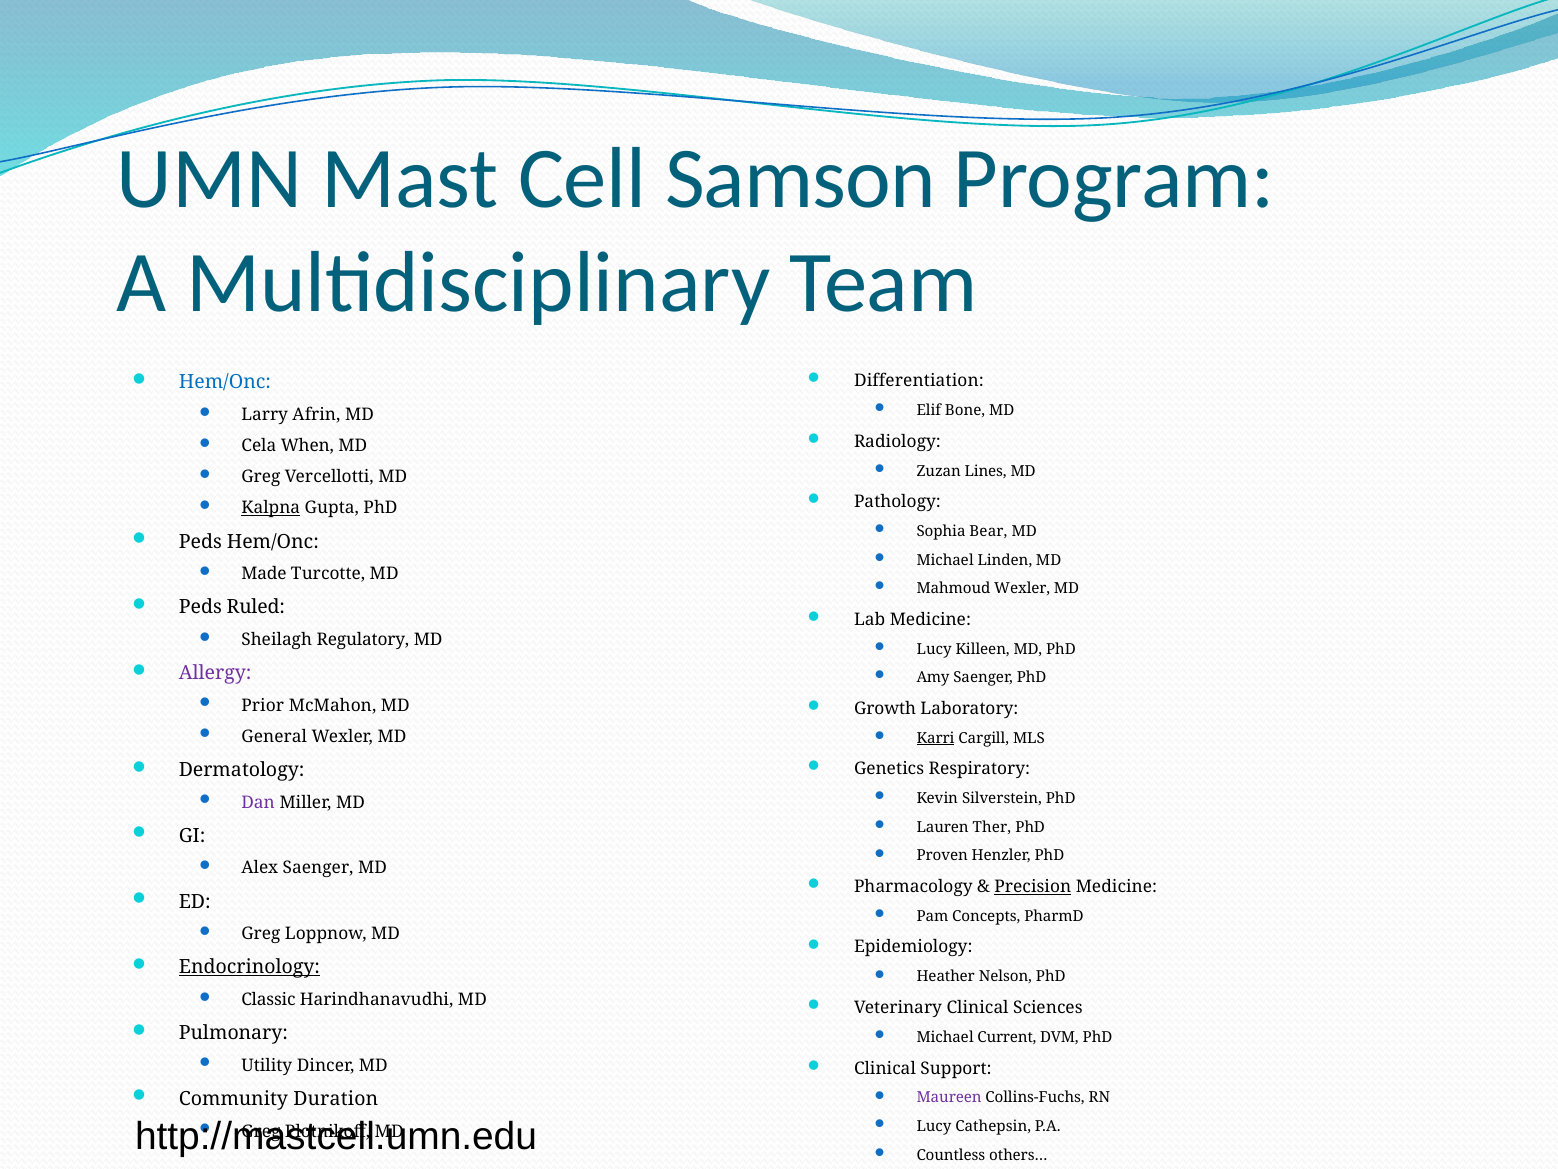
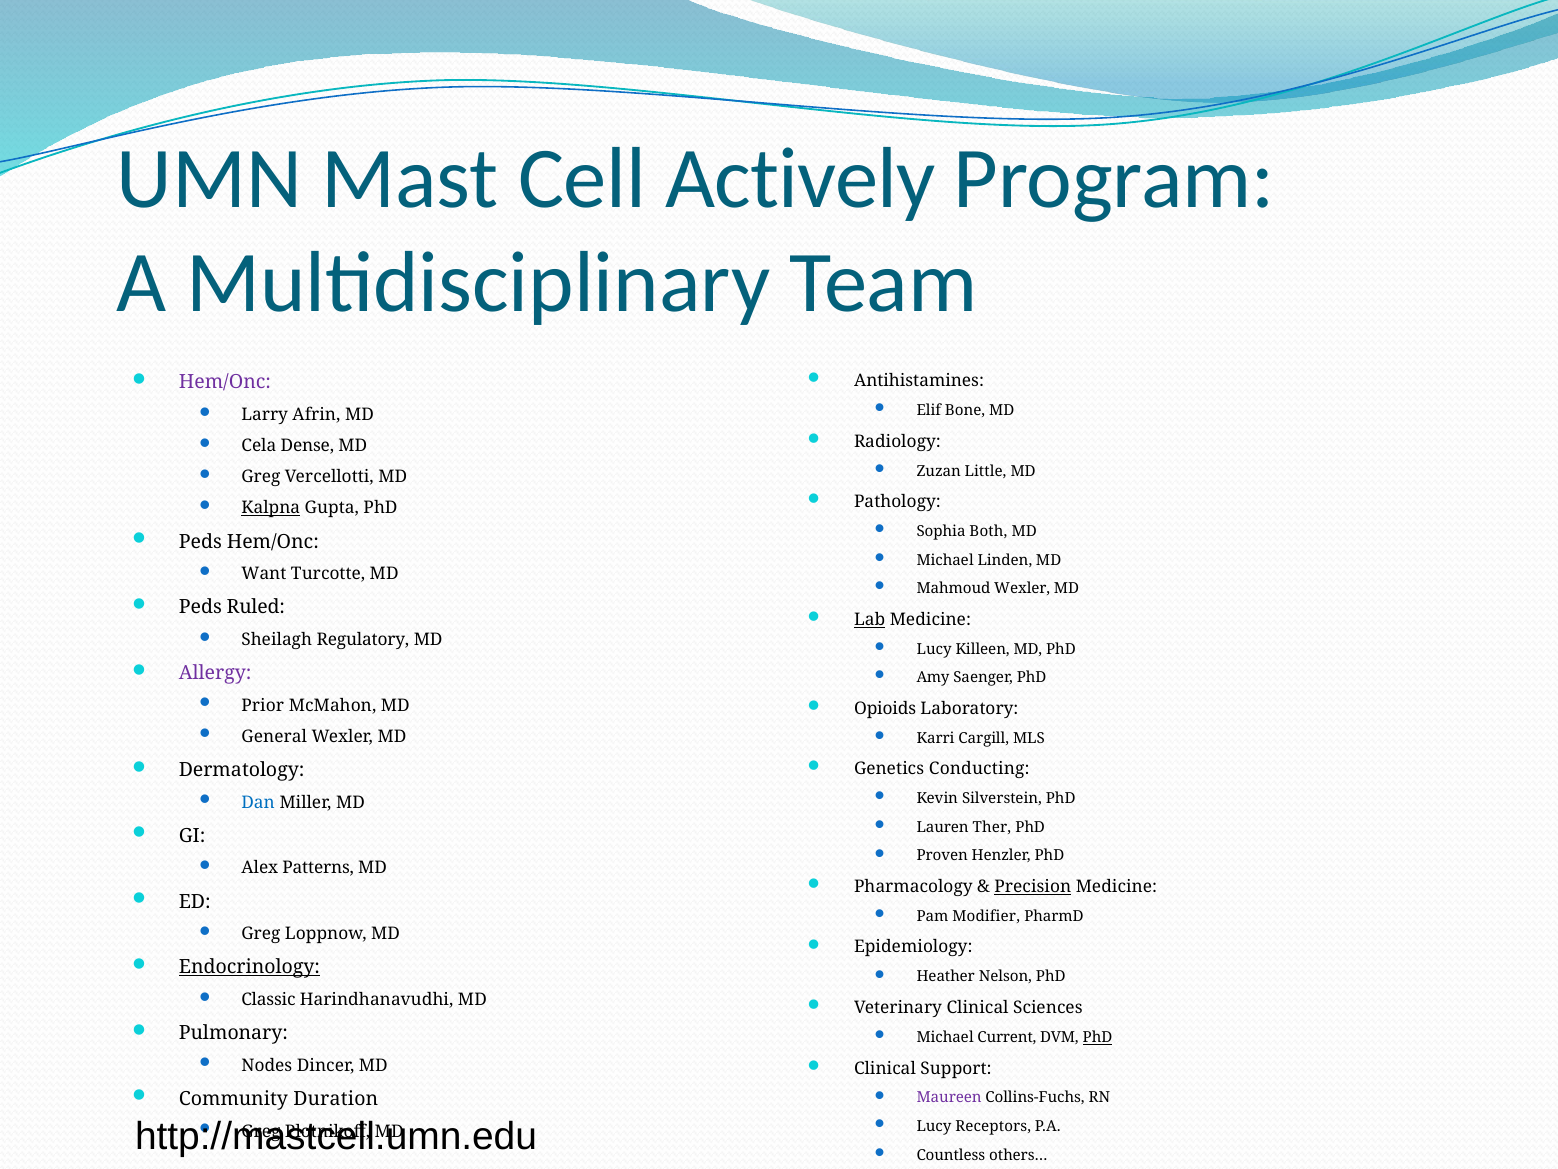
Samson: Samson -> Actively
Differentiation: Differentiation -> Antihistamines
Hem/Onc at (225, 382) colour: blue -> purple
When: When -> Dense
Lines: Lines -> Little
Bear: Bear -> Both
Made: Made -> Want
Lab underline: none -> present
Growth: Growth -> Opioids
Karri underline: present -> none
Respiratory: Respiratory -> Conducting
Dan colour: purple -> blue
Alex Saenger: Saenger -> Patterns
Concepts: Concepts -> Modifier
PhD at (1098, 1037) underline: none -> present
Utility: Utility -> Nodes
Cathepsin: Cathepsin -> Receptors
